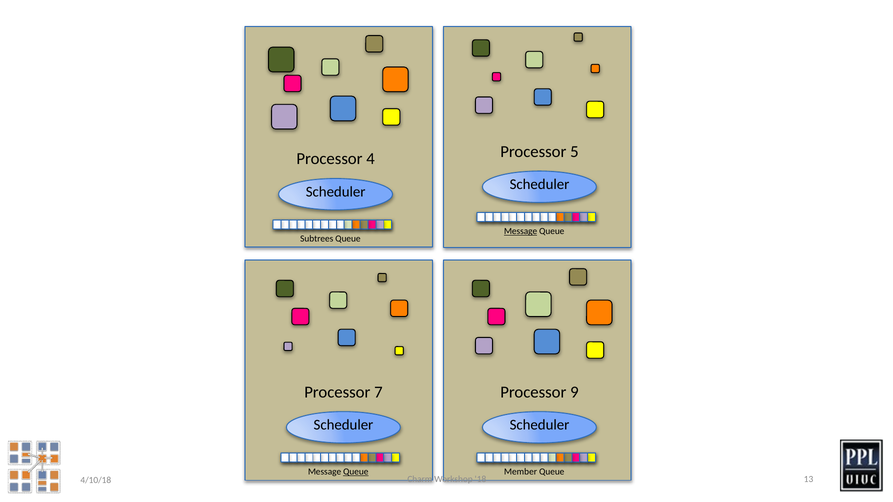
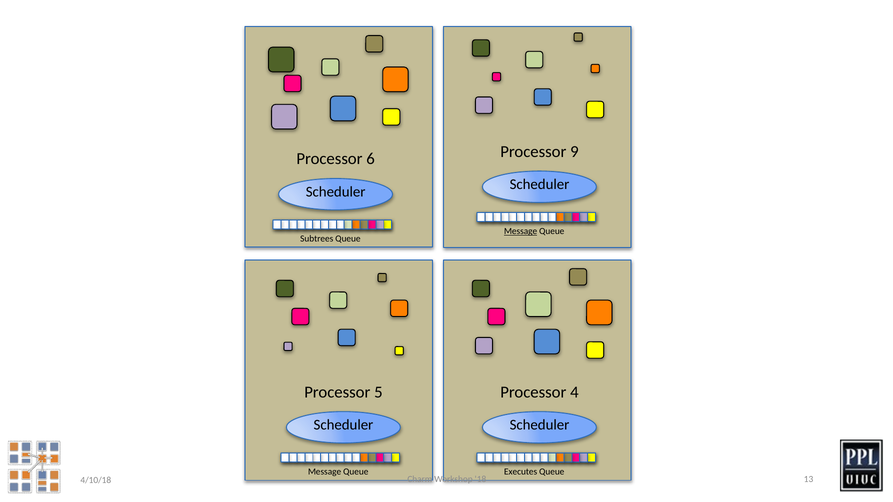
5: 5 -> 9
4: 4 -> 6
7: 7 -> 5
9: 9 -> 4
Queue at (356, 472) underline: present -> none
Member: Member -> Executes
